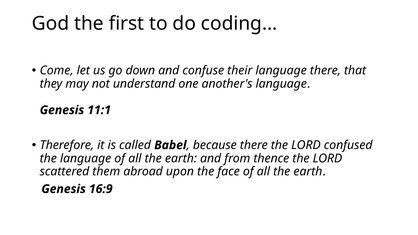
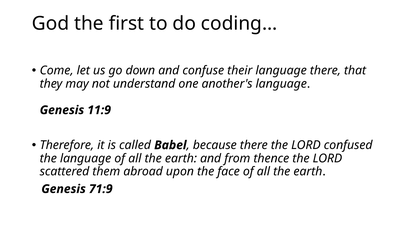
11:1: 11:1 -> 11:9
16:9: 16:9 -> 71:9
